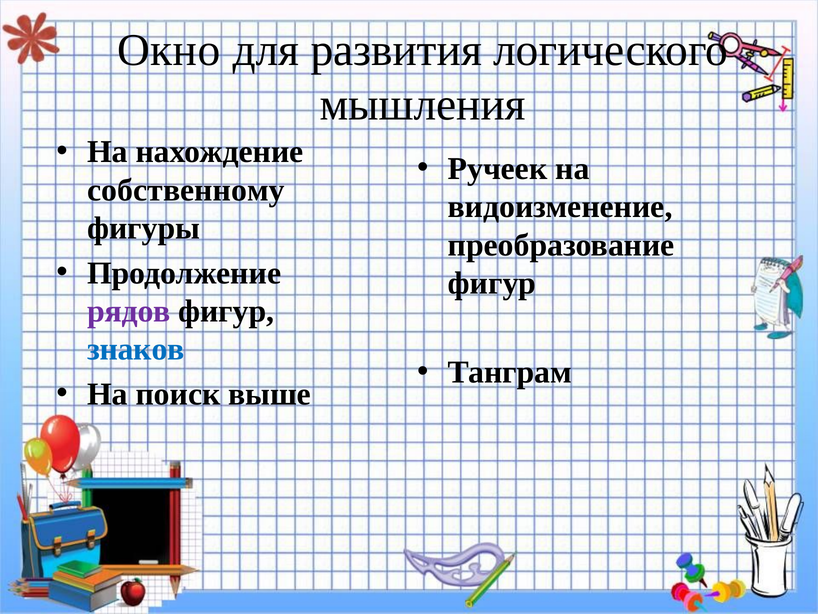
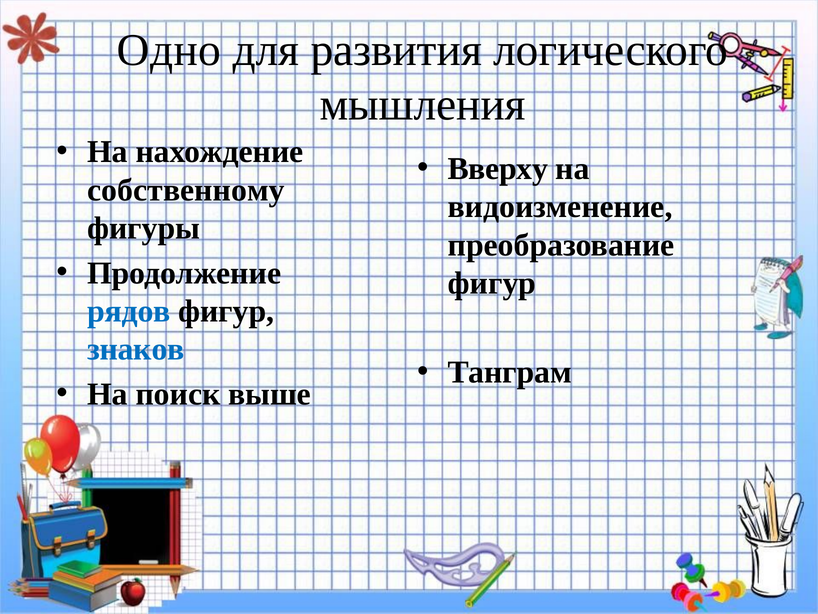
Окно: Окно -> Одно
Ручеек: Ручеек -> Вверху
рядов colour: purple -> blue
